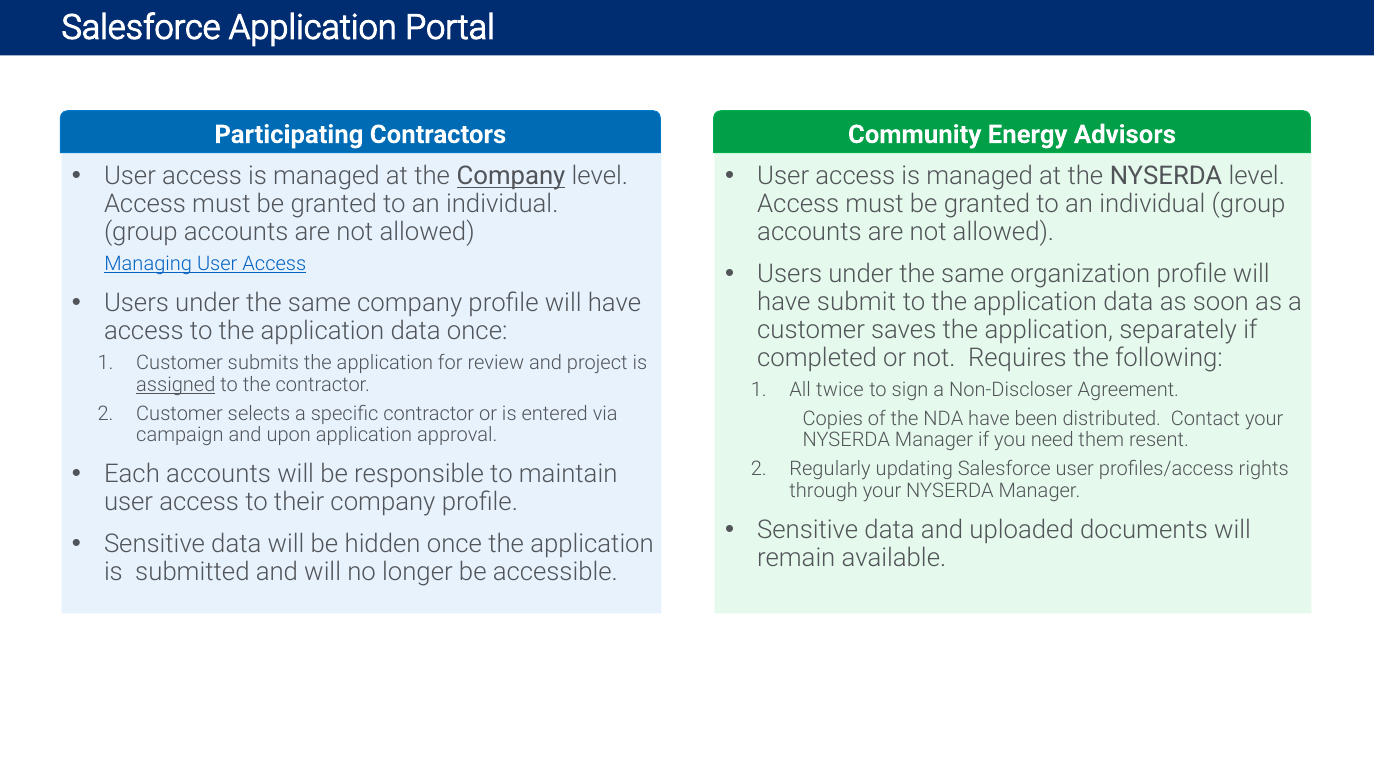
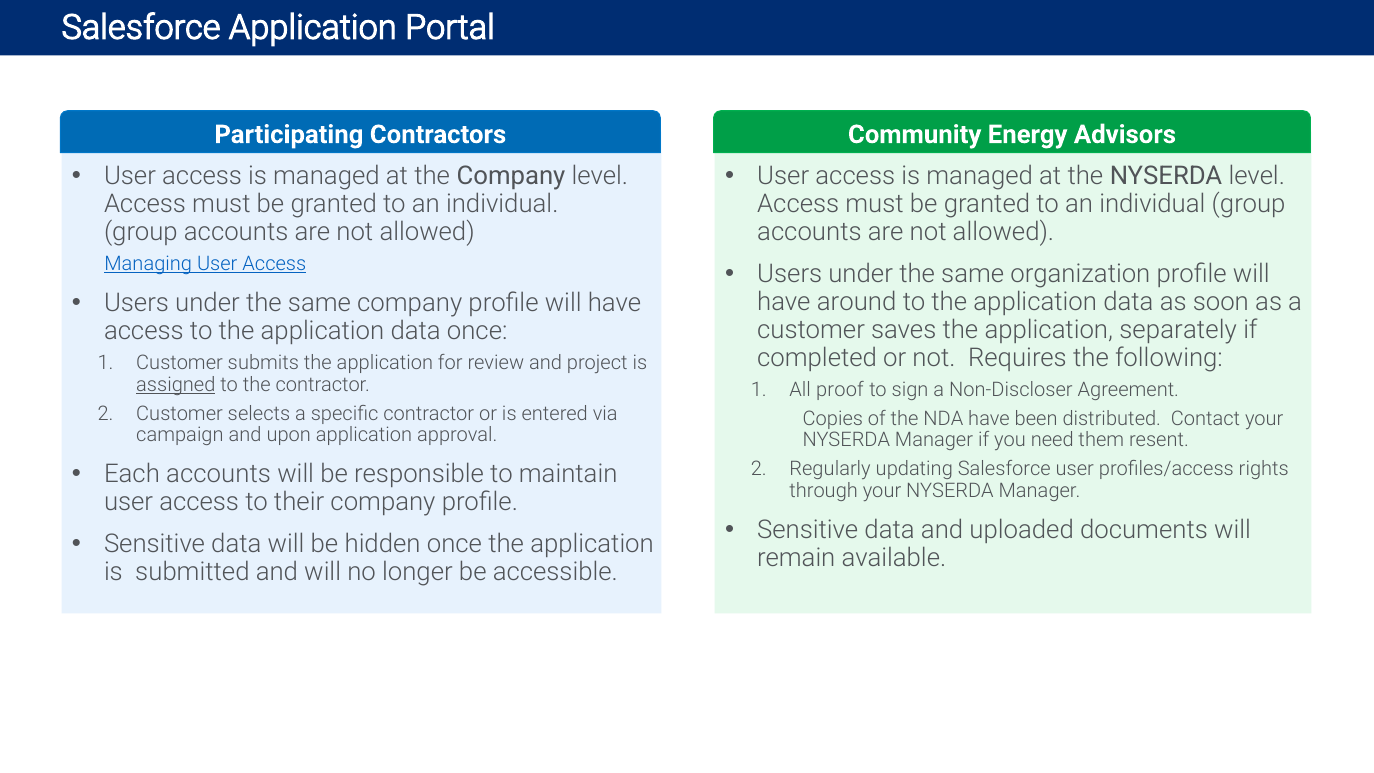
Company at (511, 176) underline: present -> none
submit: submit -> around
twice: twice -> proof
